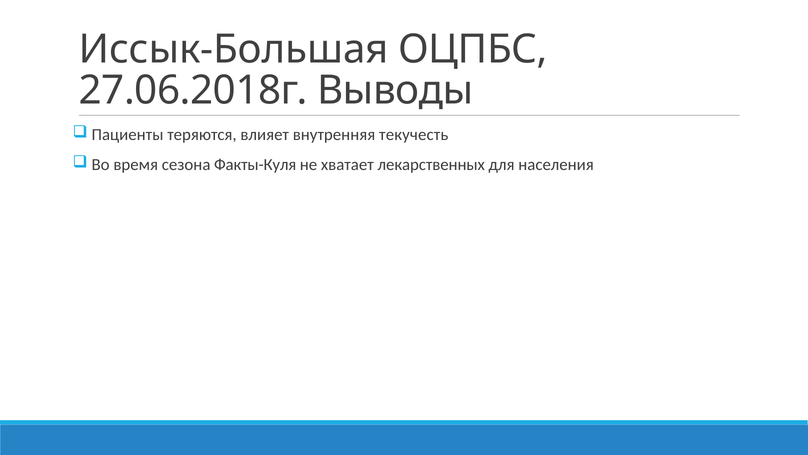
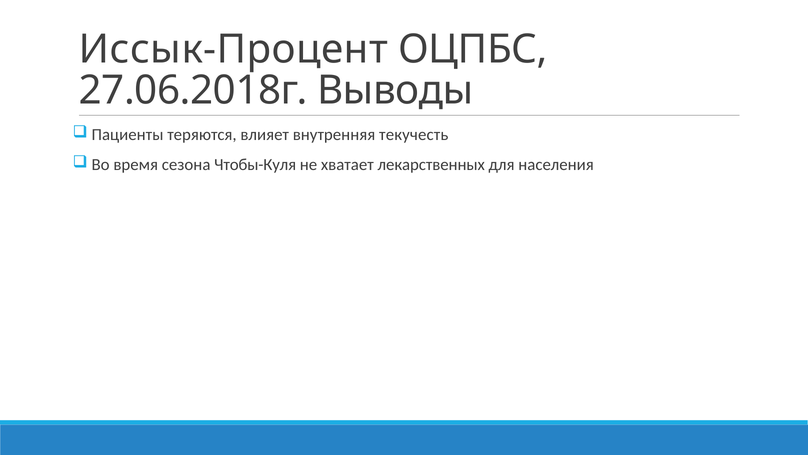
Иссык-Большая: Иссык-Большая -> Иссык-Процент
Факты-Куля: Факты-Куля -> Чтобы-Куля
